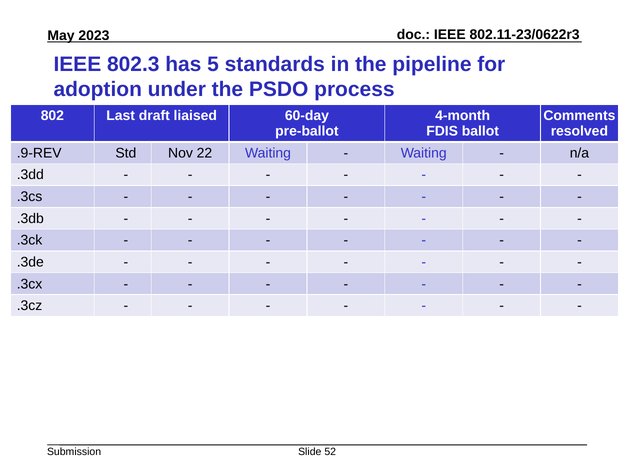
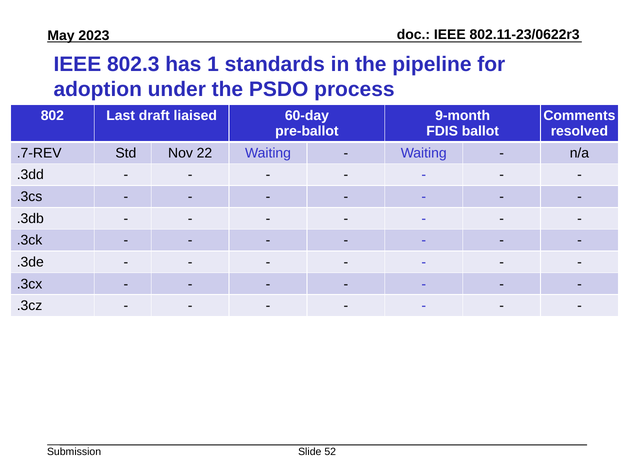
5: 5 -> 1
4-month: 4-month -> 9-month
.9-REV: .9-REV -> .7-REV
